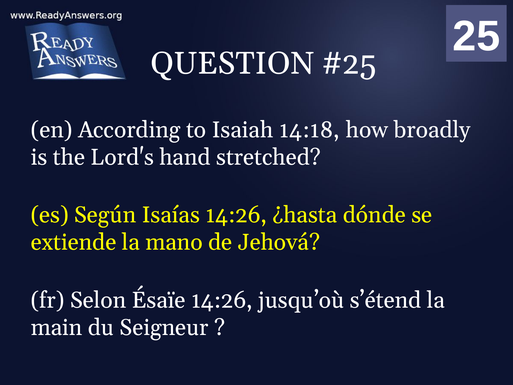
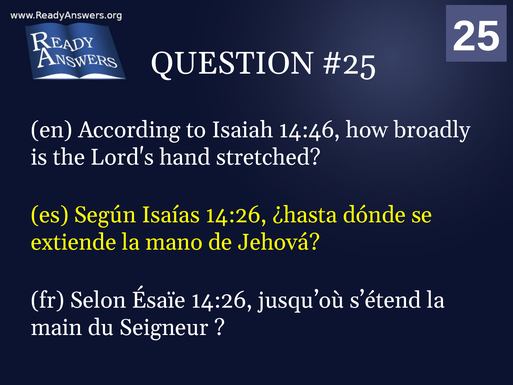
14:18: 14:18 -> 14:46
